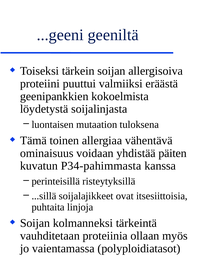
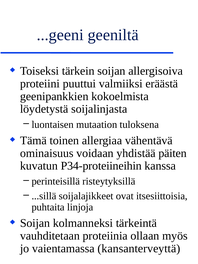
P34-pahimmasta: P34-pahimmasta -> P34-proteiineihin
polyploidiatasot: polyploidiatasot -> kansanterveyttä
